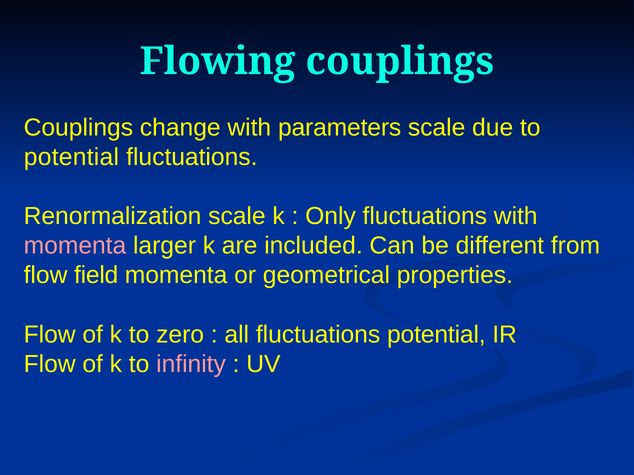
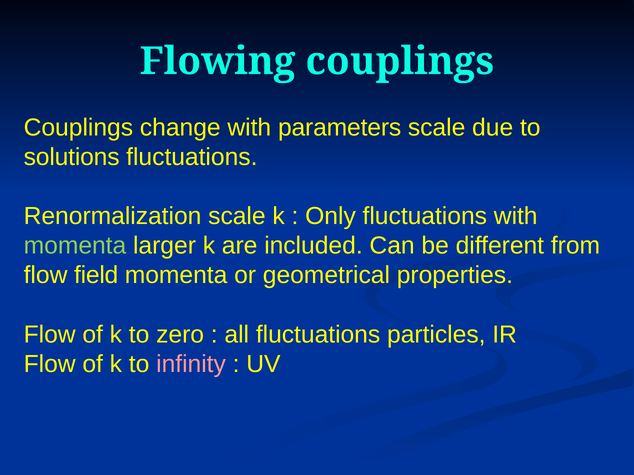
potential at (71, 157): potential -> solutions
momenta at (75, 246) colour: pink -> light green
fluctuations potential: potential -> particles
